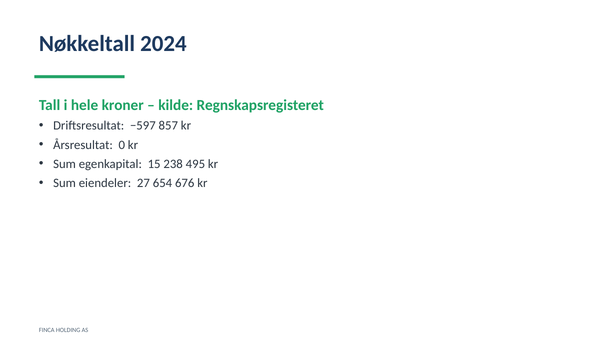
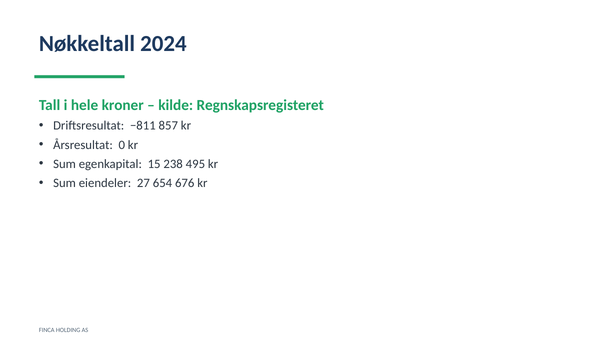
−597: −597 -> −811
